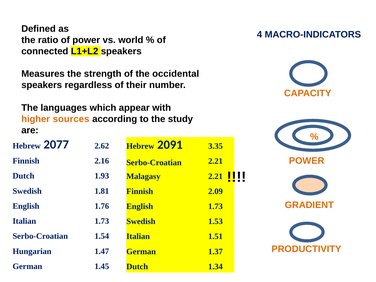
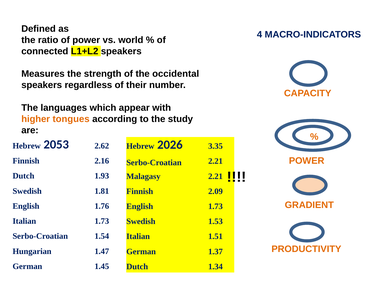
sources: sources -> tongues
2077: 2077 -> 2053
2091: 2091 -> 2026
